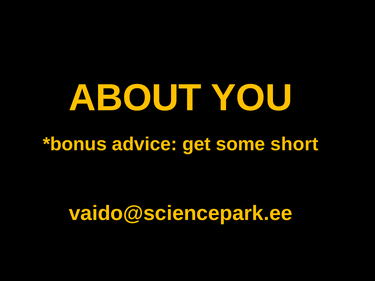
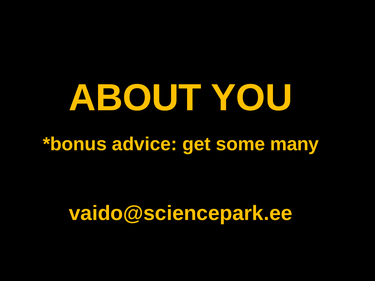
short: short -> many
